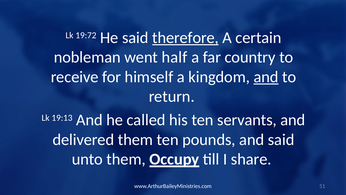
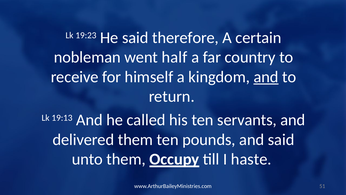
19:72: 19:72 -> 19:23
therefore underline: present -> none
share: share -> haste
